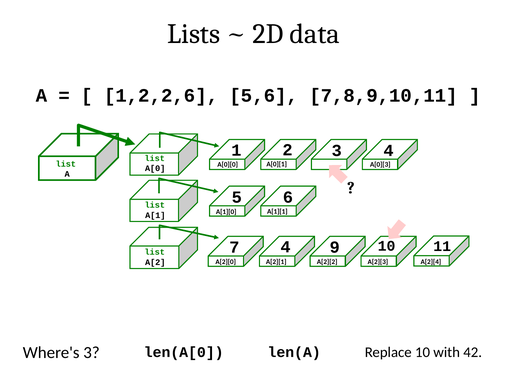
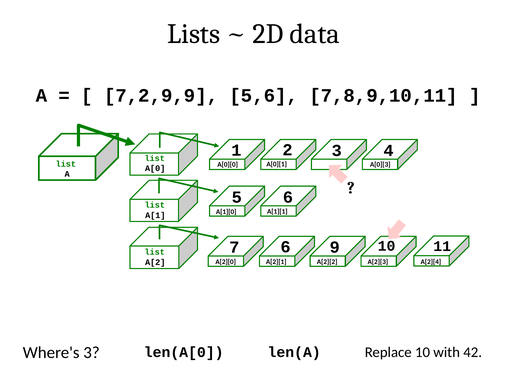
1,2,2,6: 1,2,2,6 -> 7,2,9,9
7 4: 4 -> 6
